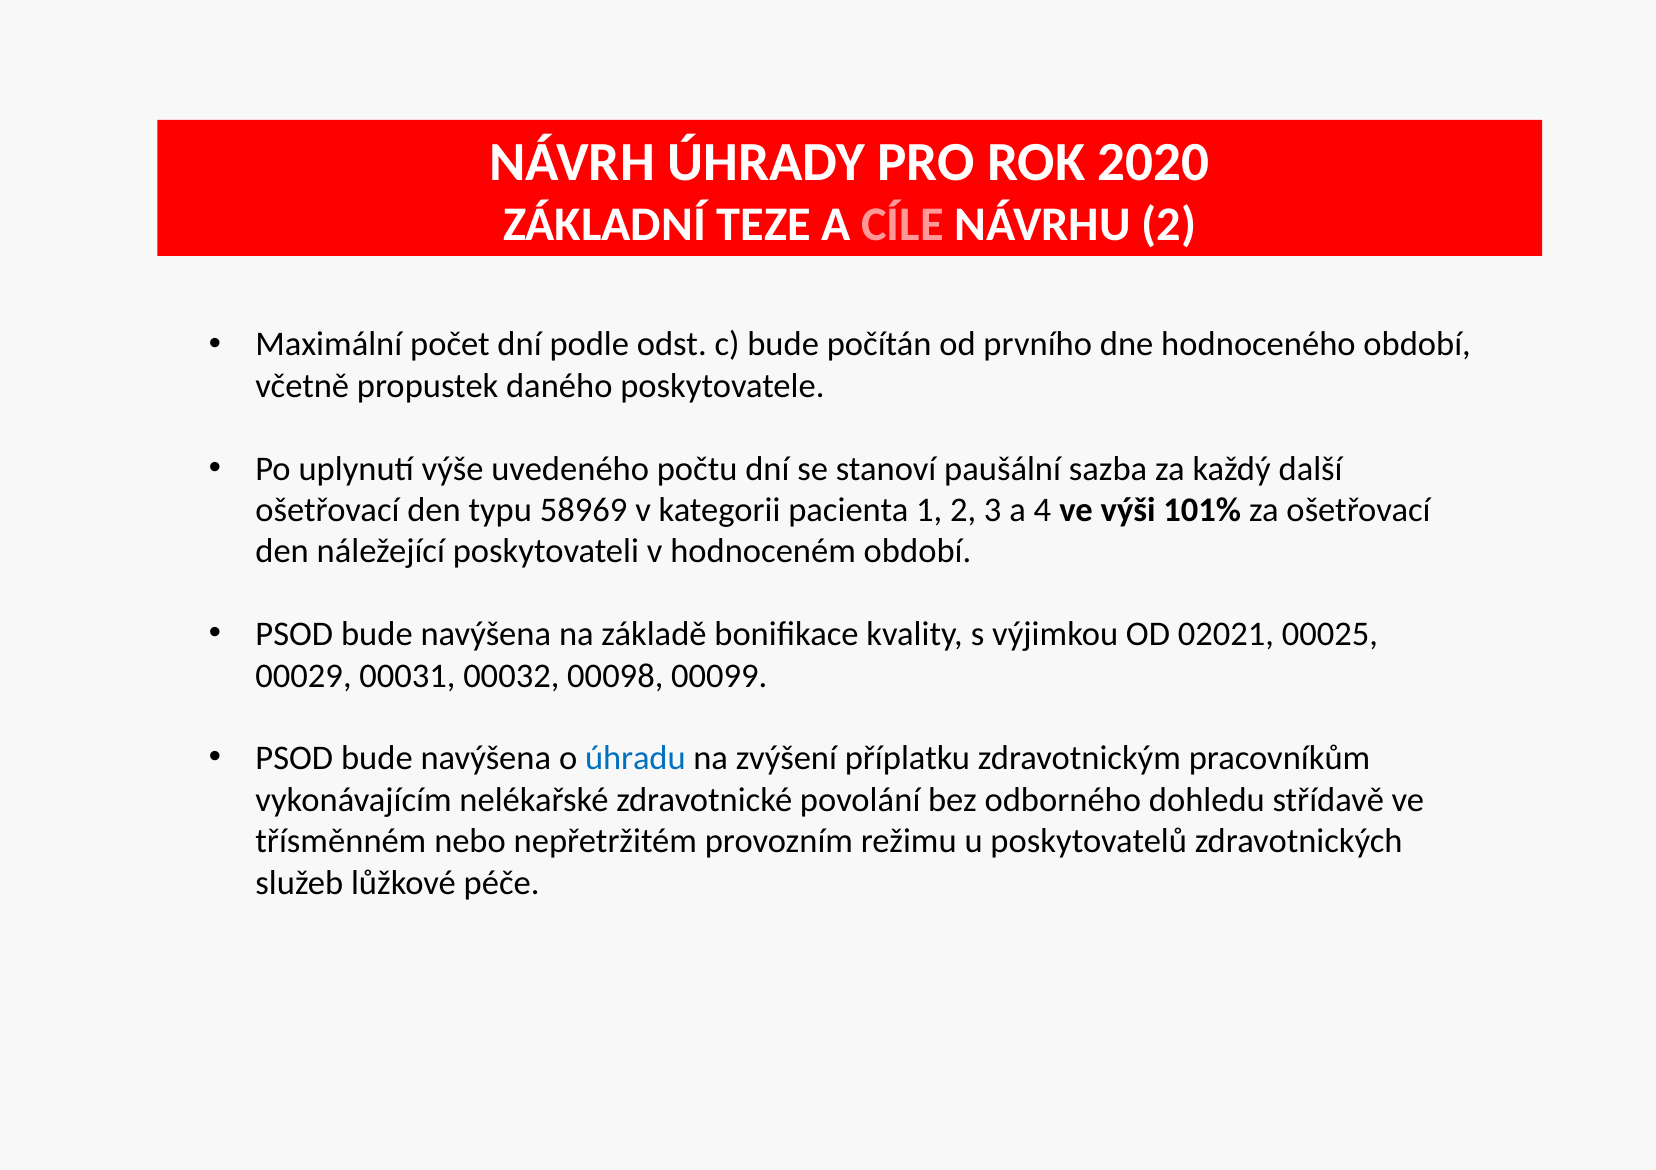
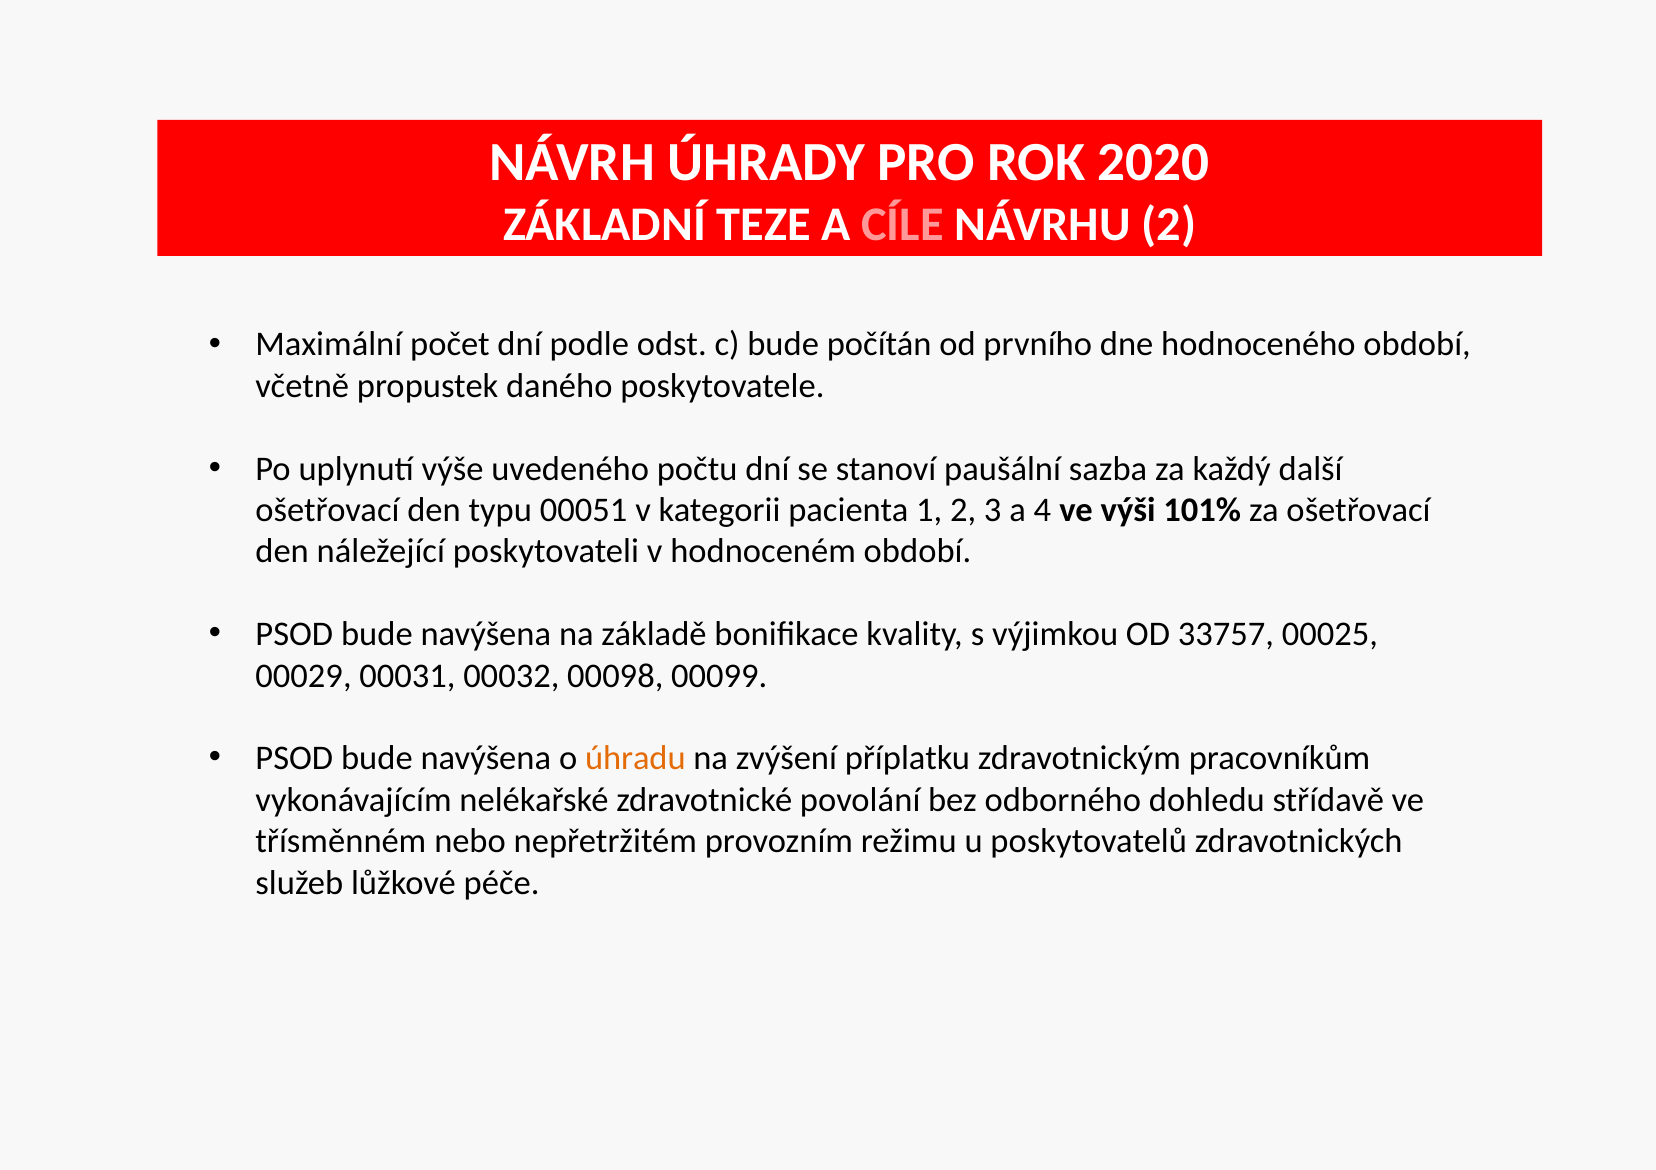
58969: 58969 -> 00051
02021: 02021 -> 33757
úhradu colour: blue -> orange
